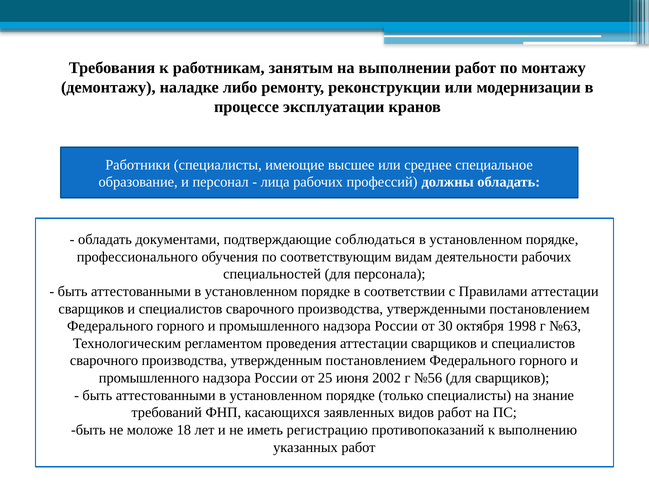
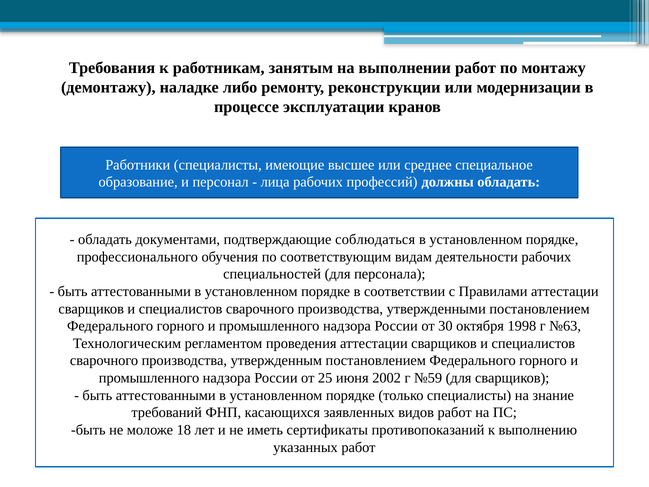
№56: №56 -> №59
регистрацию: регистрацию -> сертификаты
